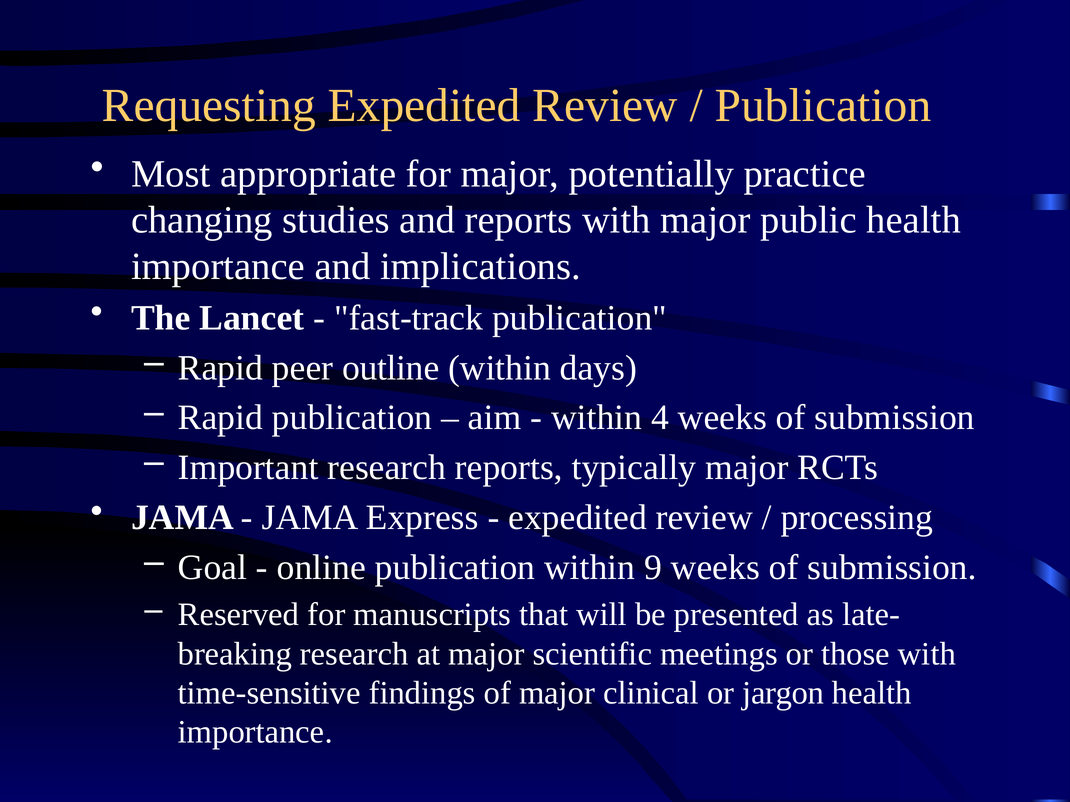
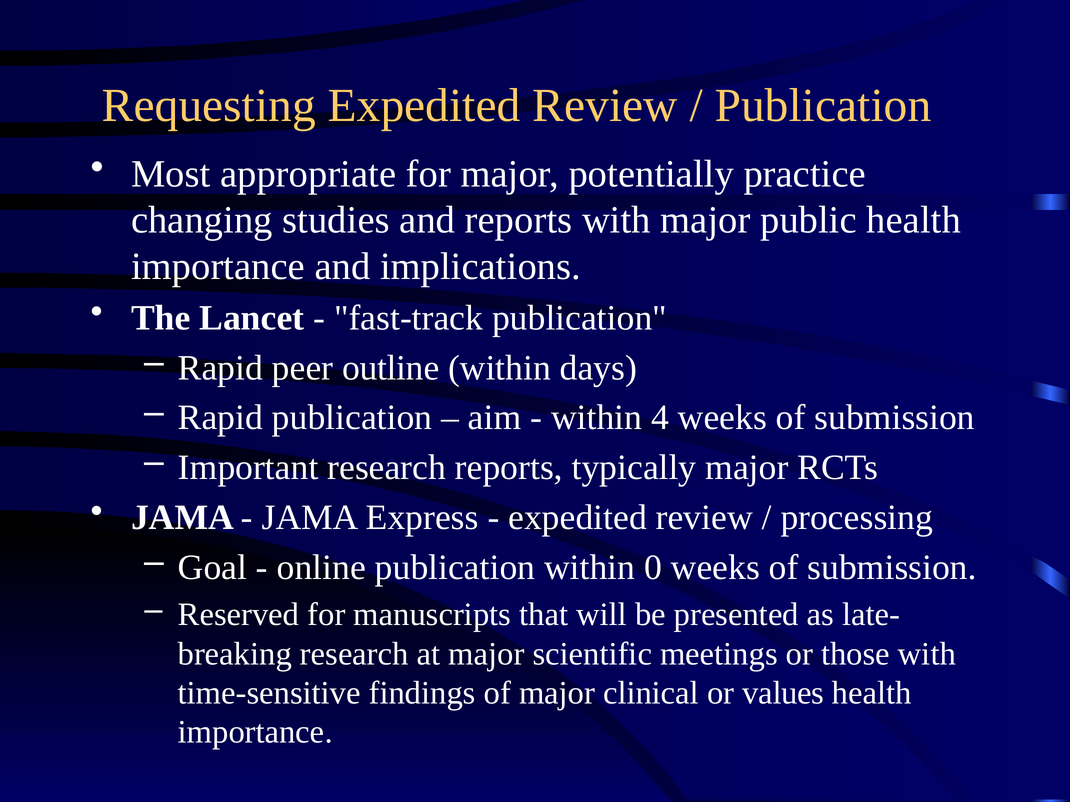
9: 9 -> 0
jargon: jargon -> values
